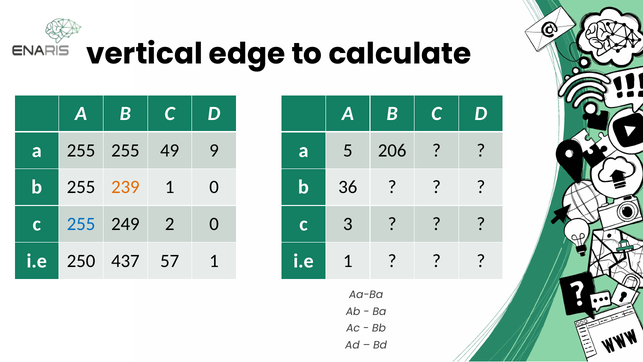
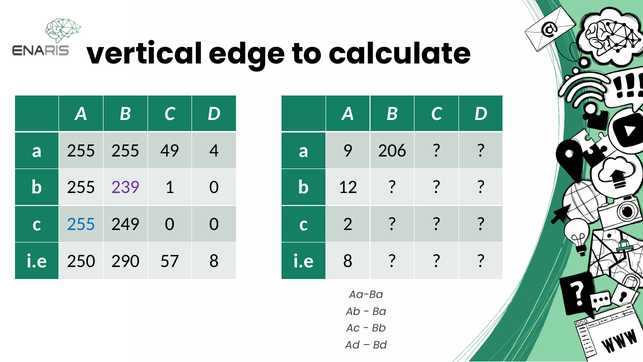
9: 9 -> 4
5: 5 -> 9
239 colour: orange -> purple
36: 36 -> 12
249 2: 2 -> 0
3: 3 -> 2
437: 437 -> 290
57 1: 1 -> 8
i.e 1: 1 -> 8
